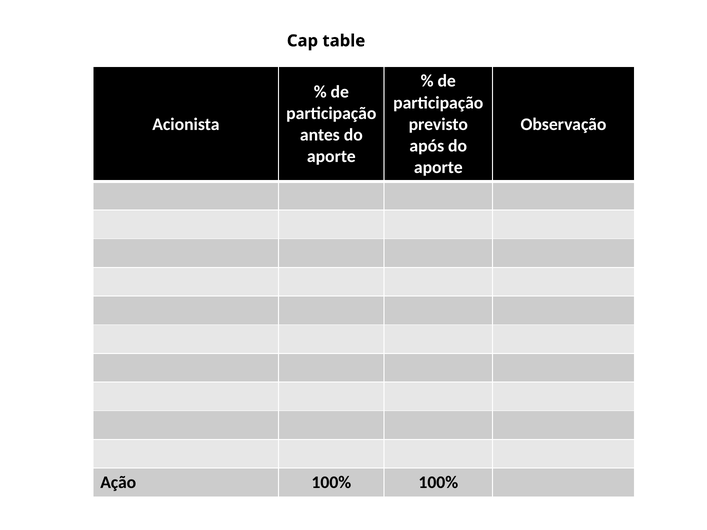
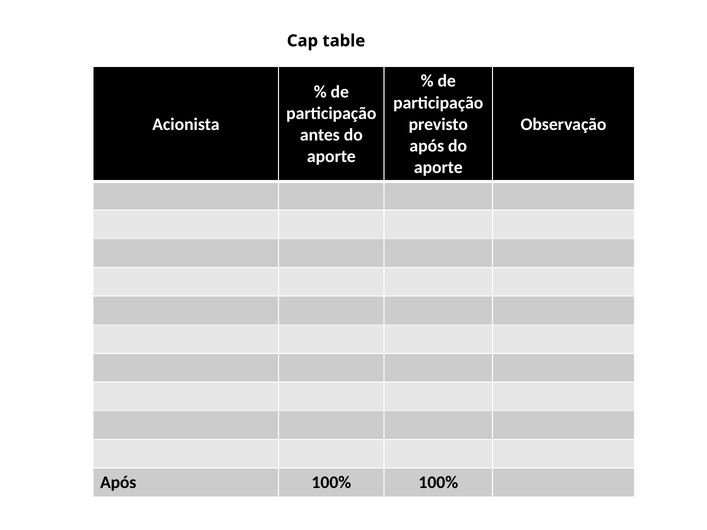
Ação at (118, 483): Ação -> Após
